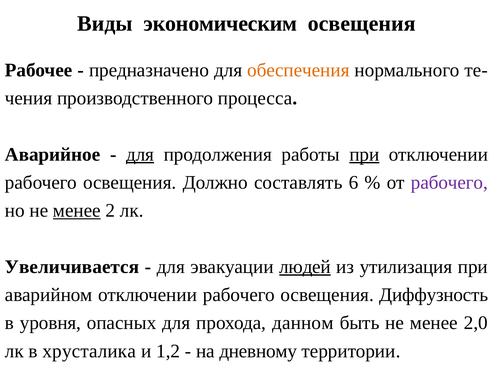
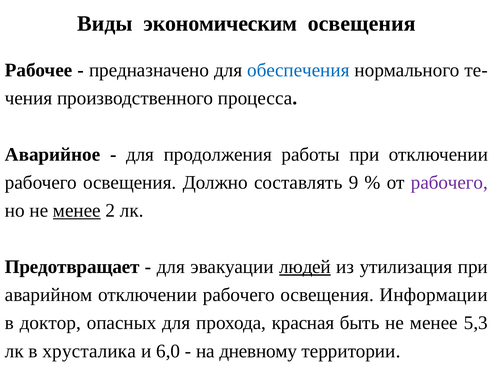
обеспечения colour: orange -> blue
для at (140, 154) underline: present -> none
при at (364, 154) underline: present -> none
6: 6 -> 9
Увеличивается: Увеличивается -> Предотвращает
Диффузность: Диффузность -> Информации
уровня: уровня -> доктор
данном: данном -> красная
2,0: 2,0 -> 5,3
1,2: 1,2 -> 6,0
